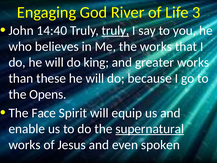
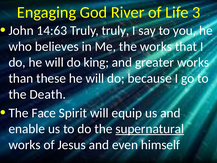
14:40: 14:40 -> 14:63
truly at (115, 30) underline: present -> none
Opens: Opens -> Death
spoken: spoken -> himself
